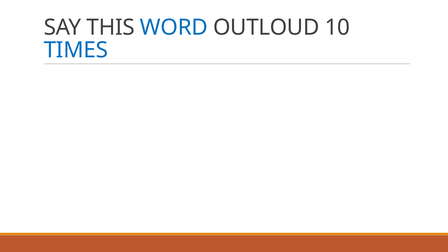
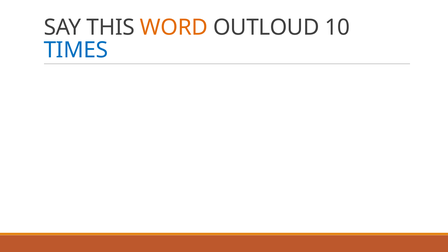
WORD colour: blue -> orange
